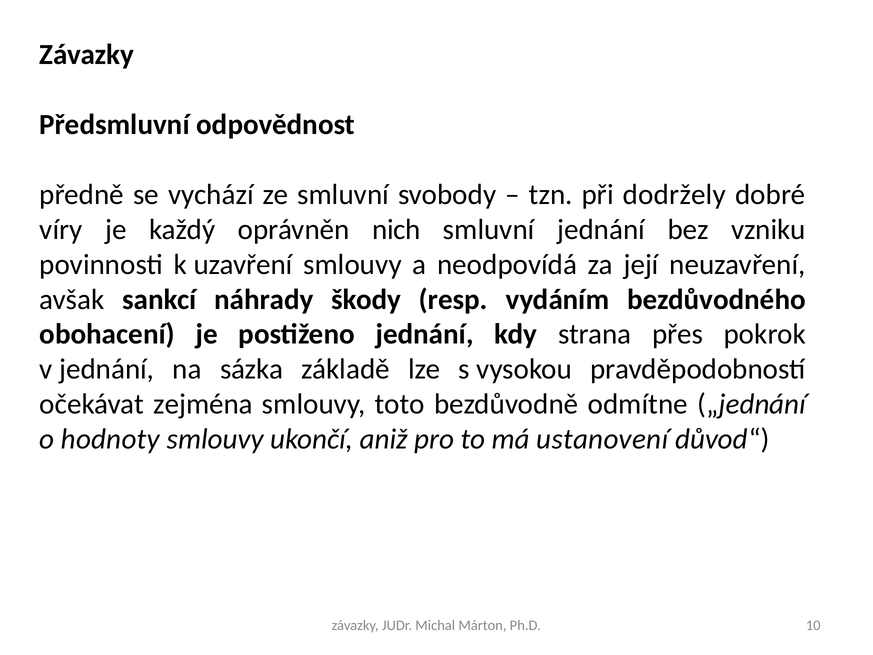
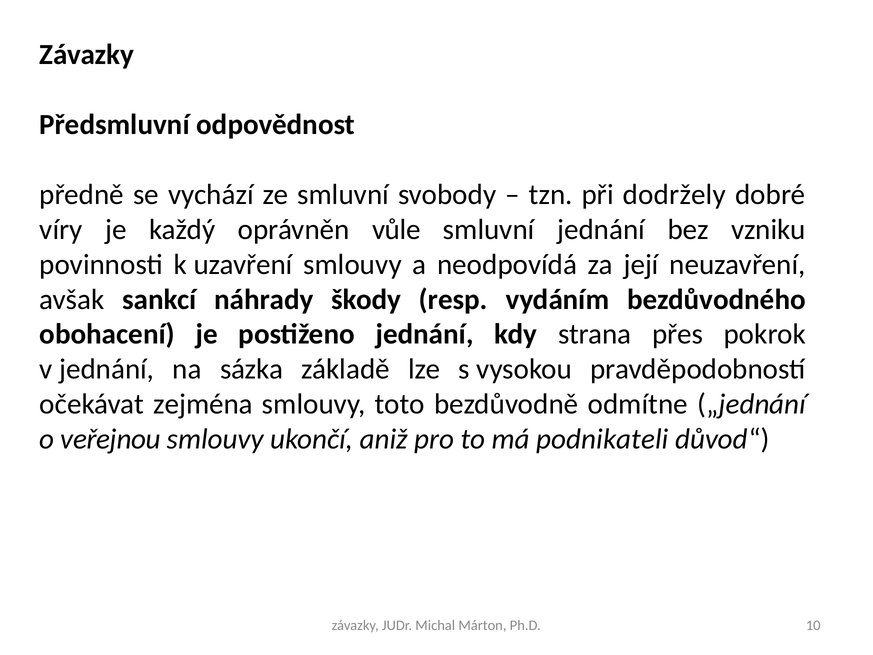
nich: nich -> vůle
hodnoty: hodnoty -> veřejnou
ustanovení: ustanovení -> podnikateli
